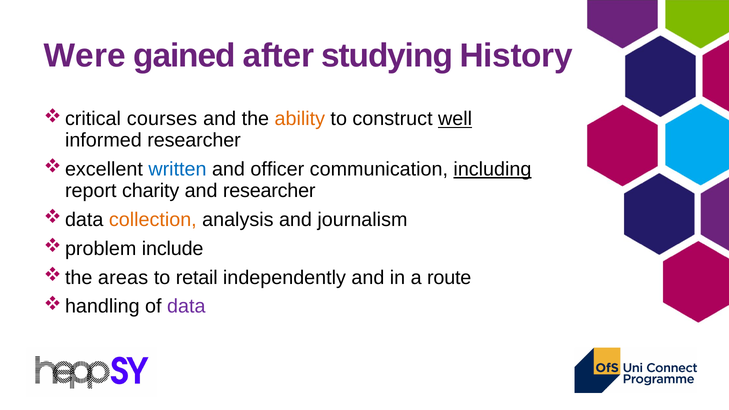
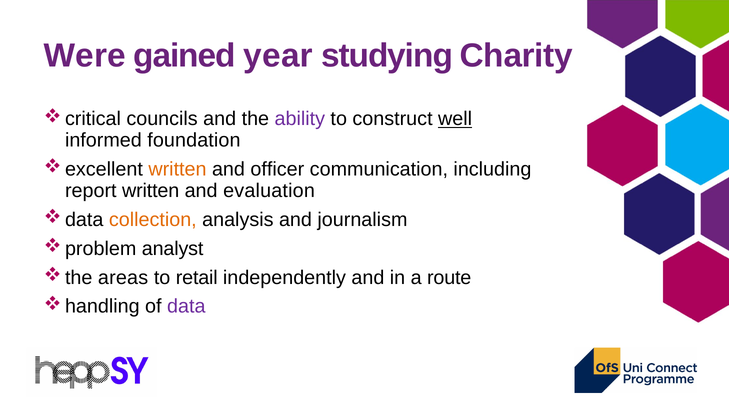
after: after -> year
History: History -> Charity
courses: courses -> councils
ability colour: orange -> purple
informed researcher: researcher -> foundation
written at (177, 169) colour: blue -> orange
including underline: present -> none
report charity: charity -> written
and researcher: researcher -> evaluation
include: include -> analyst
